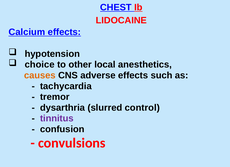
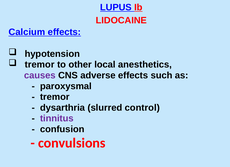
CHEST: CHEST -> LUPUS
choice at (40, 65): choice -> tremor
causes colour: orange -> purple
tachycardia: tachycardia -> paroxysmal
